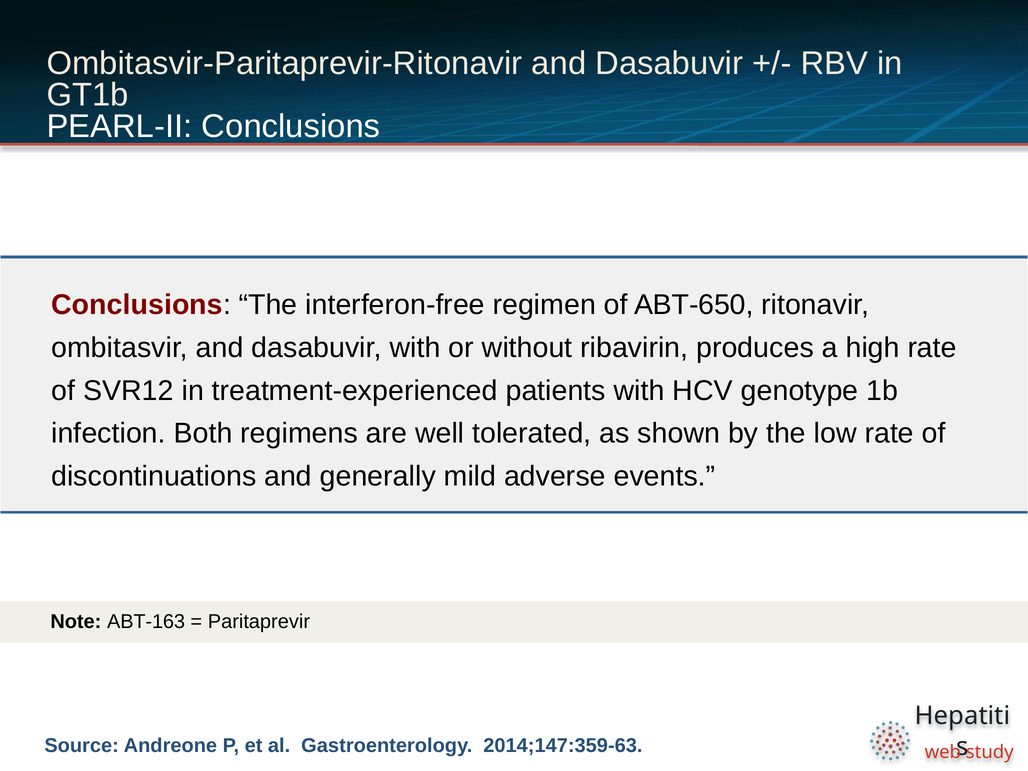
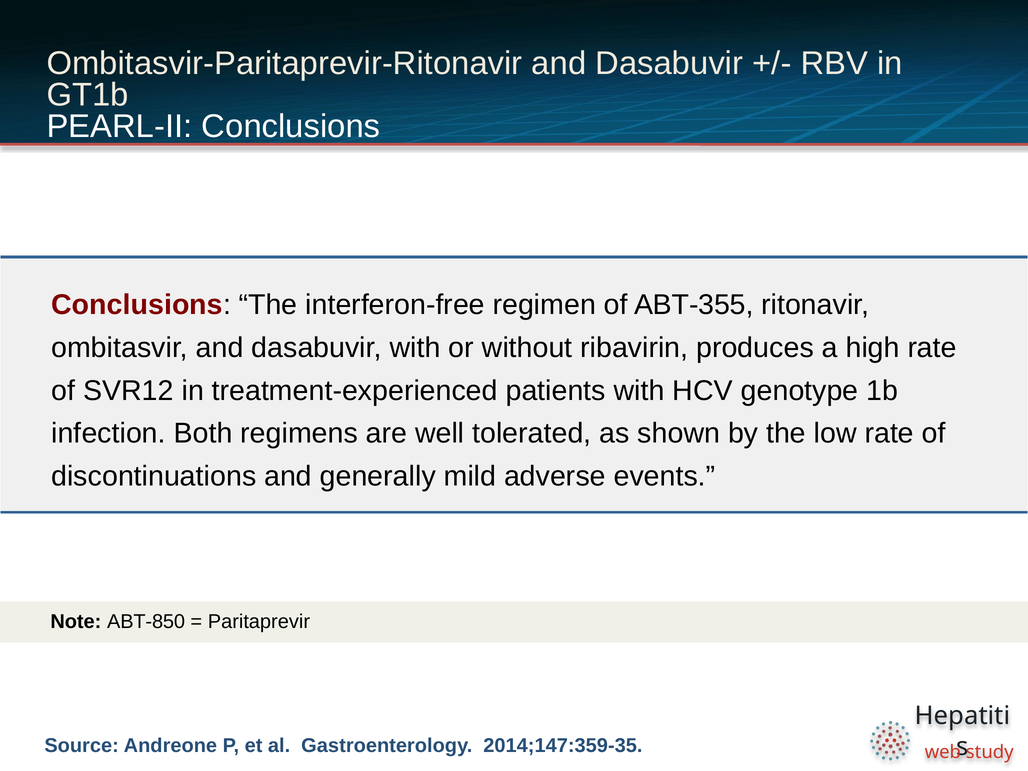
ABT-650: ABT-650 -> ABT-355
ABT-163: ABT-163 -> ABT-850
2014;147:359-63: 2014;147:359-63 -> 2014;147:359-35
